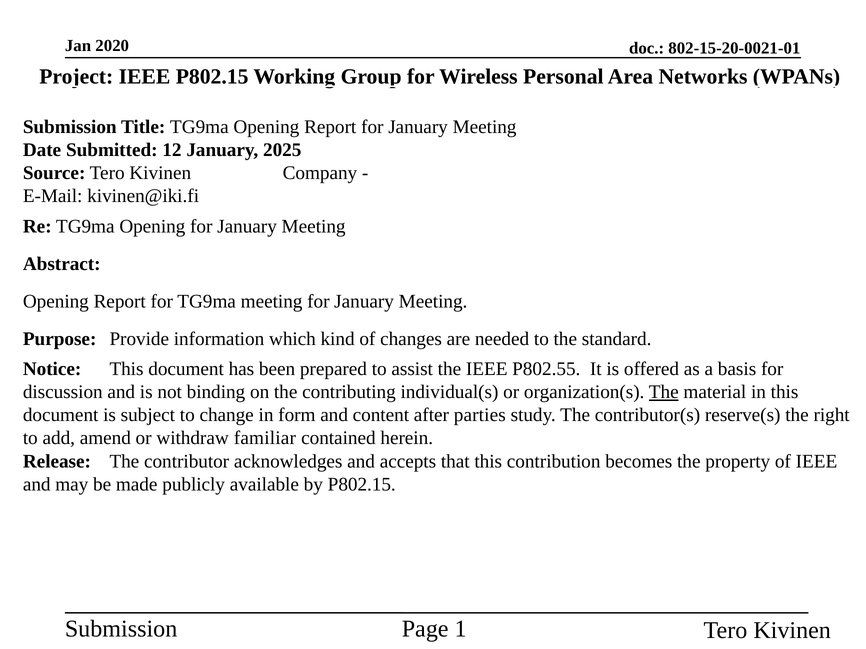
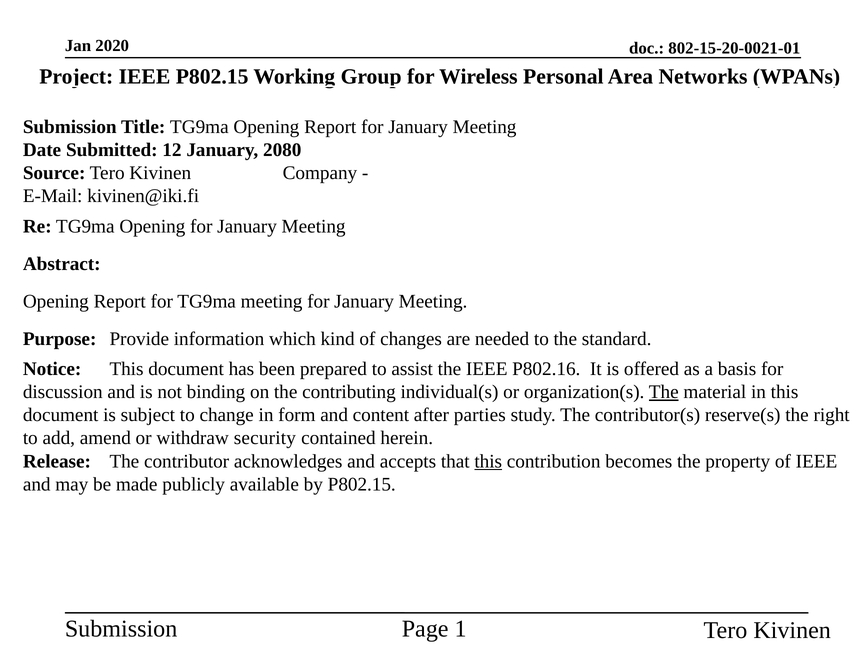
2025: 2025 -> 2080
P802.55: P802.55 -> P802.16
familiar: familiar -> security
this at (488, 462) underline: none -> present
